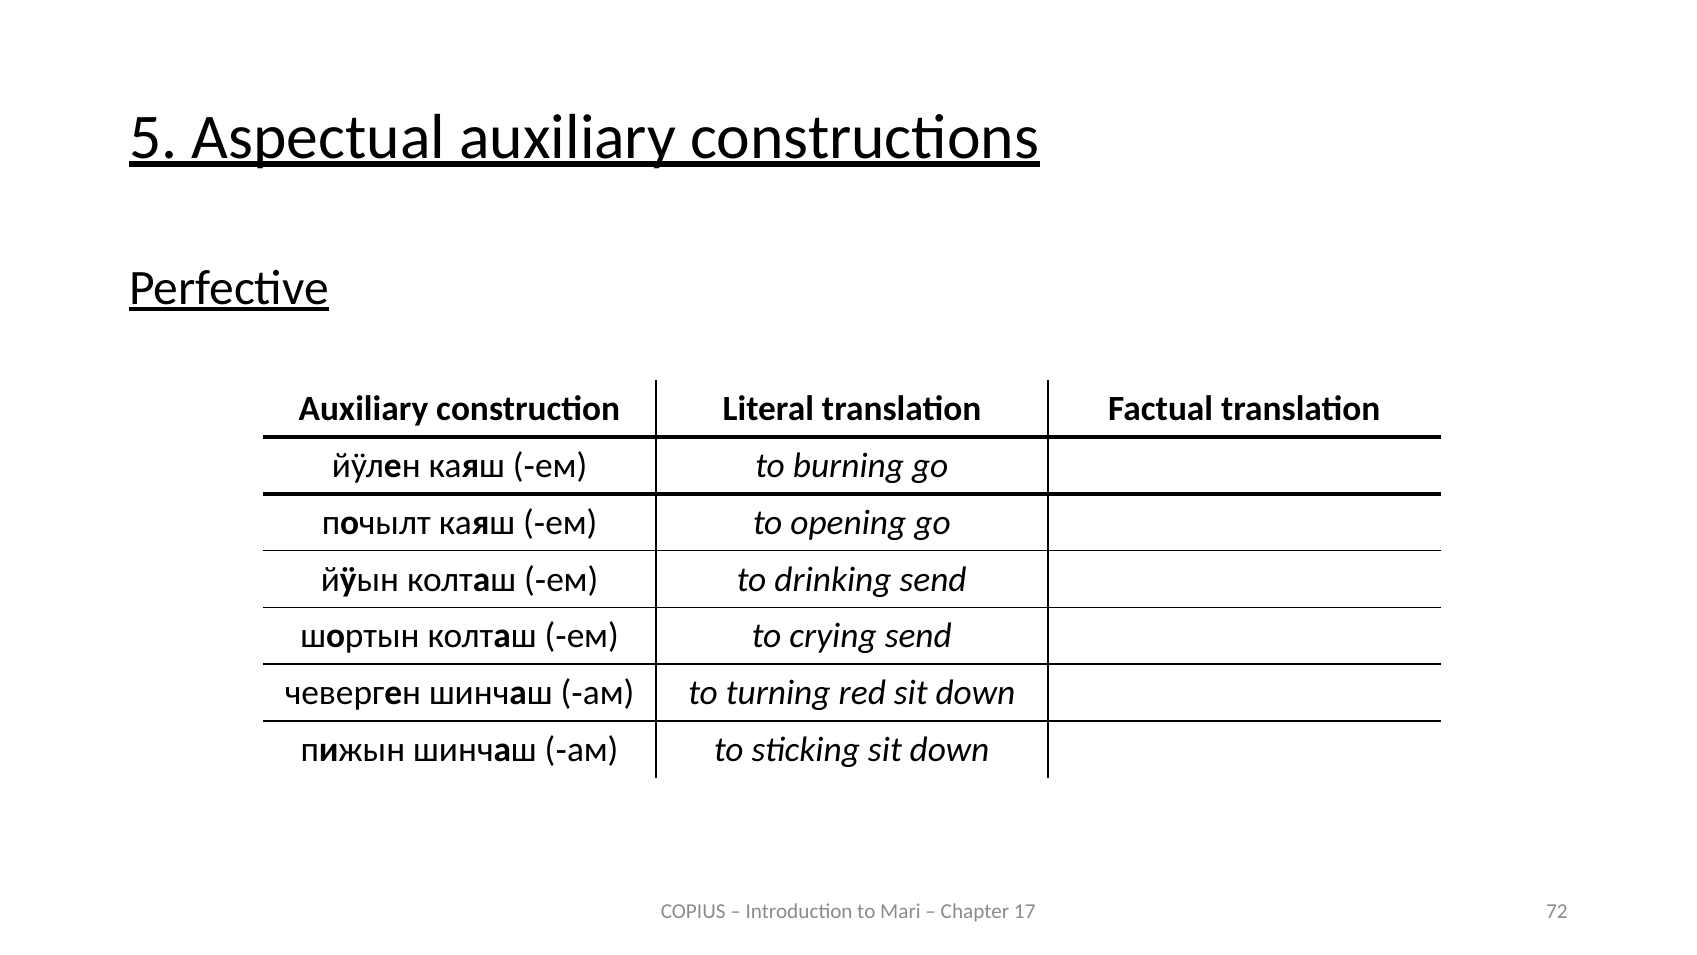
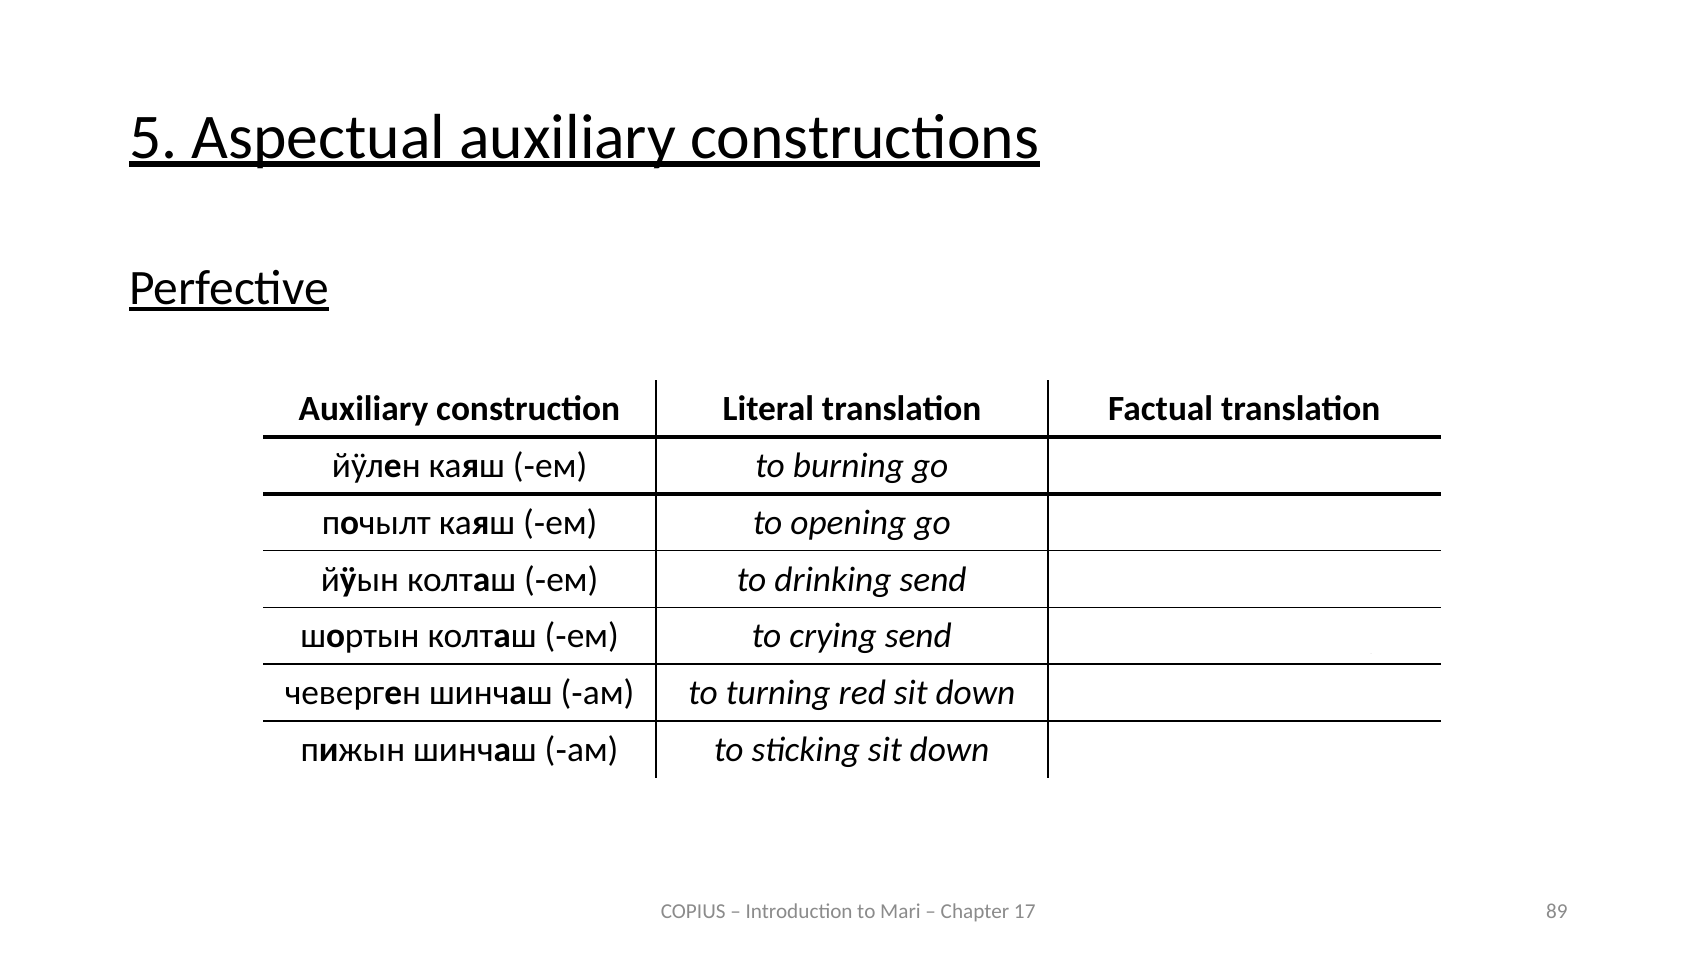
72: 72 -> 89
